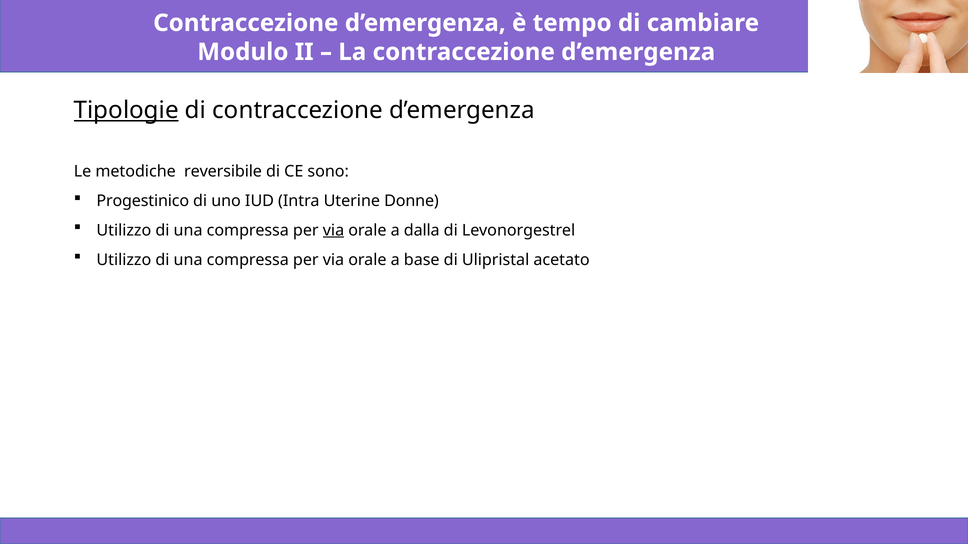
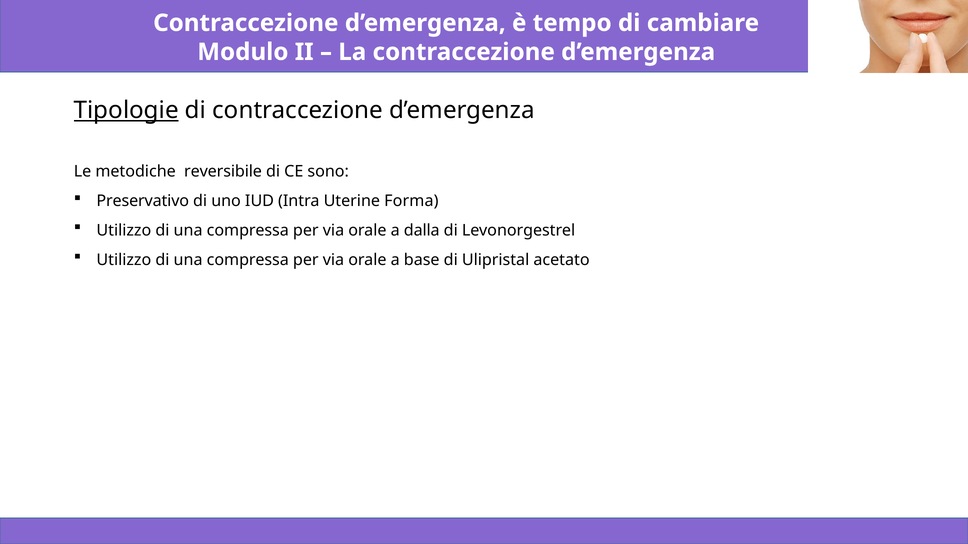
Progestinico: Progestinico -> Preservativo
Donne: Donne -> Forma
via at (333, 230) underline: present -> none
